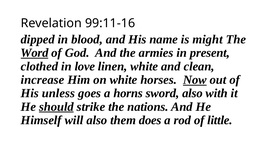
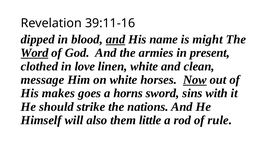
99:11-16: 99:11-16 -> 39:11-16
and at (116, 39) underline: none -> present
increase: increase -> message
unless: unless -> makes
sword also: also -> sins
should underline: present -> none
does: does -> little
little: little -> rule
